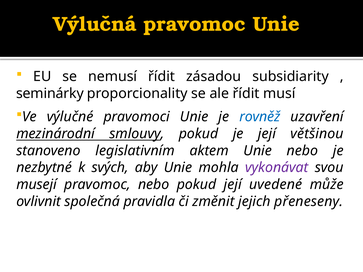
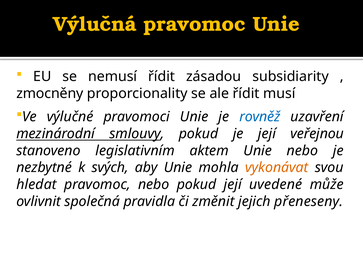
seminárky: seminárky -> zmocněny
většinou: většinou -> veřejnou
vykonávat colour: purple -> orange
musejí: musejí -> hledat
